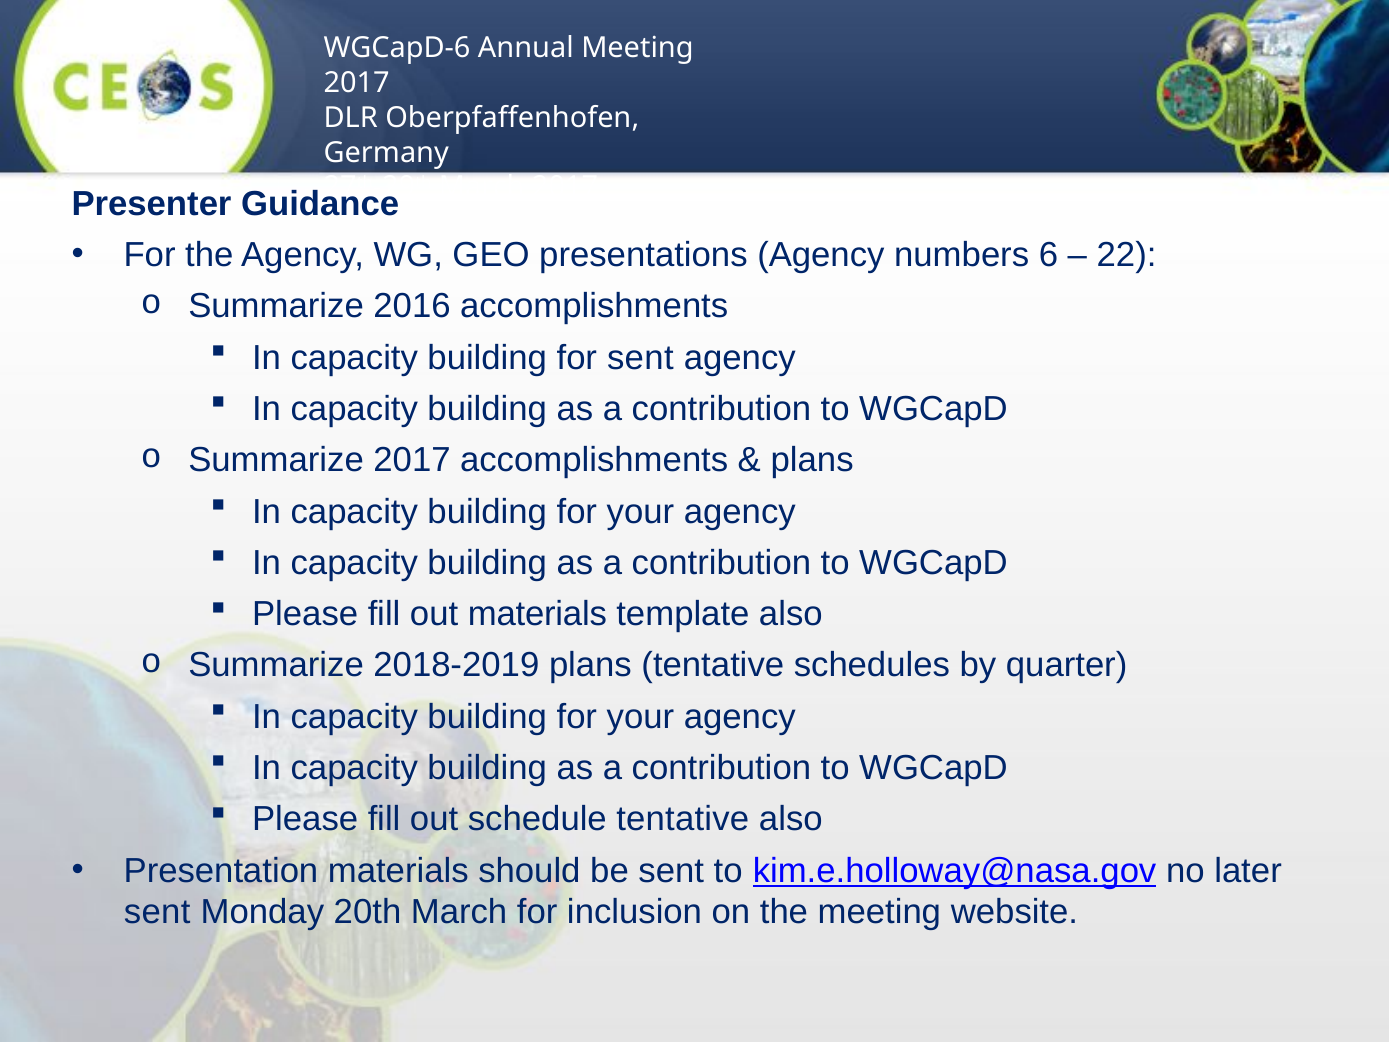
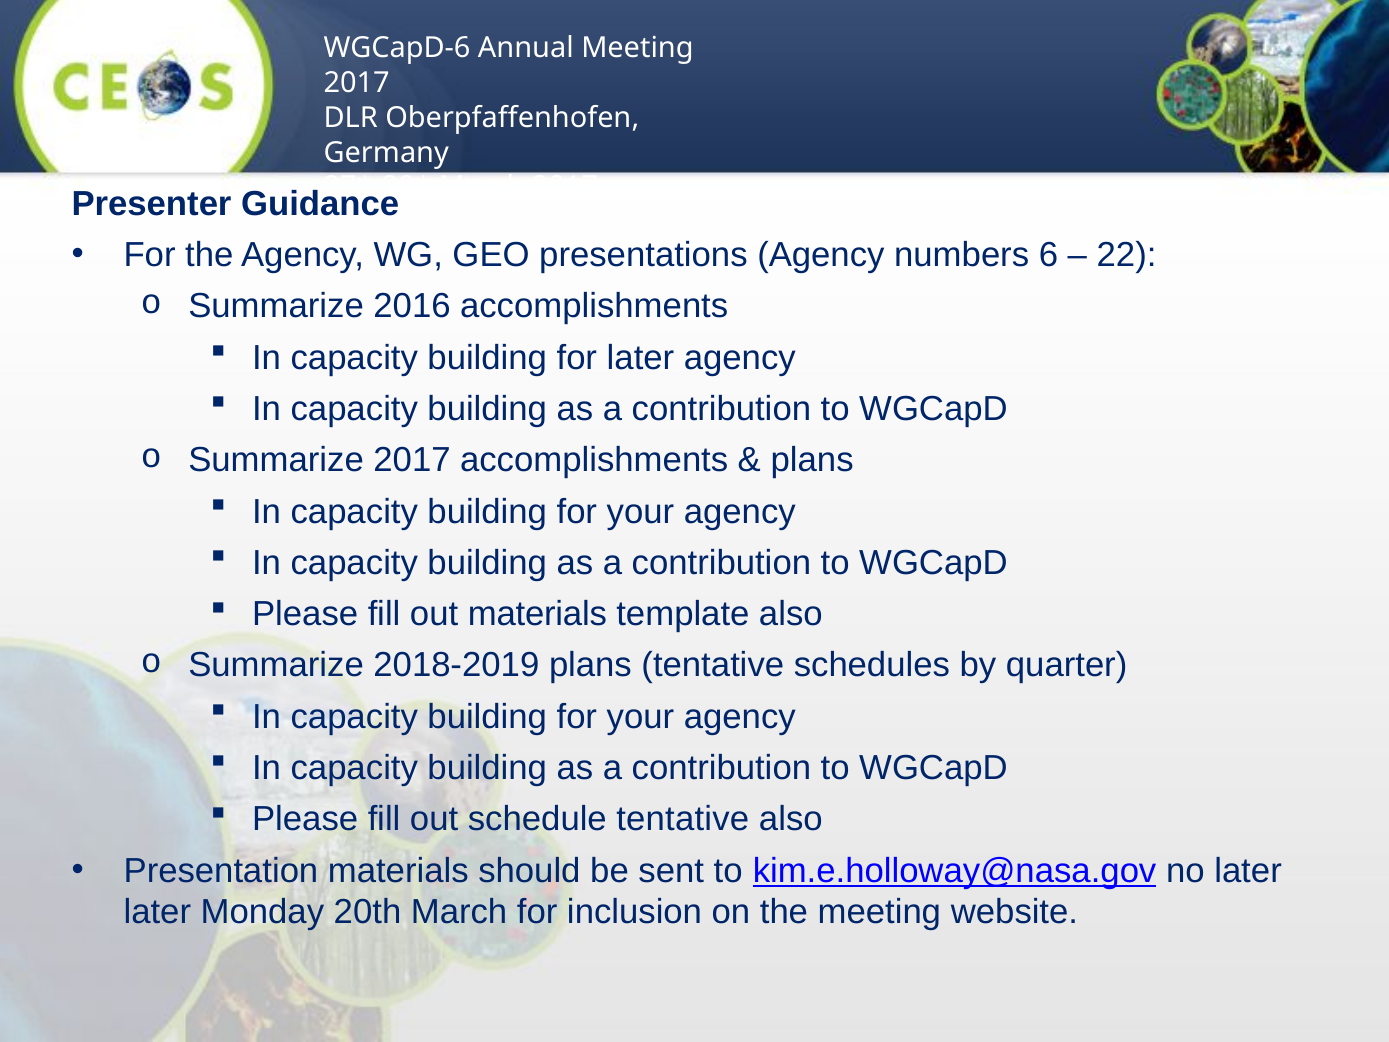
for sent: sent -> later
sent at (157, 912): sent -> later
